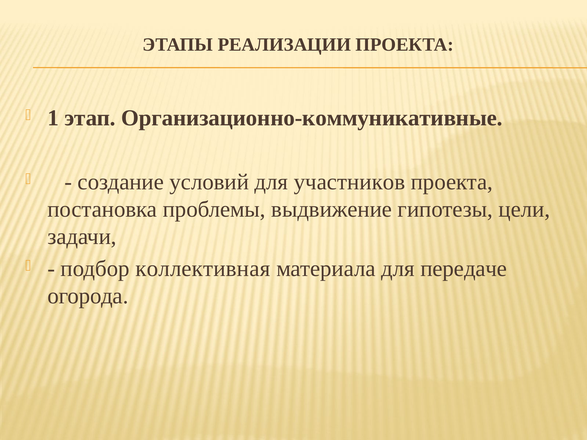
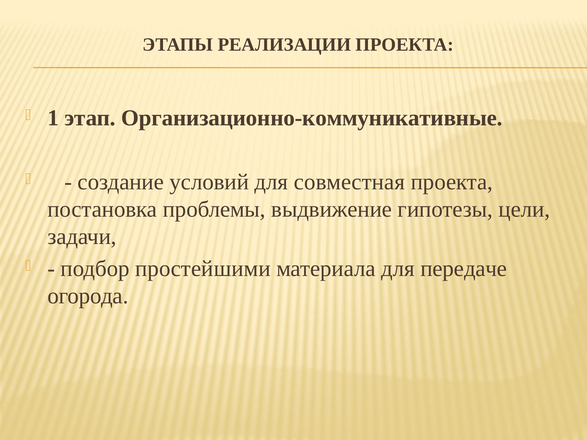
участников: участников -> совместная
коллективная: коллективная -> простейшими
